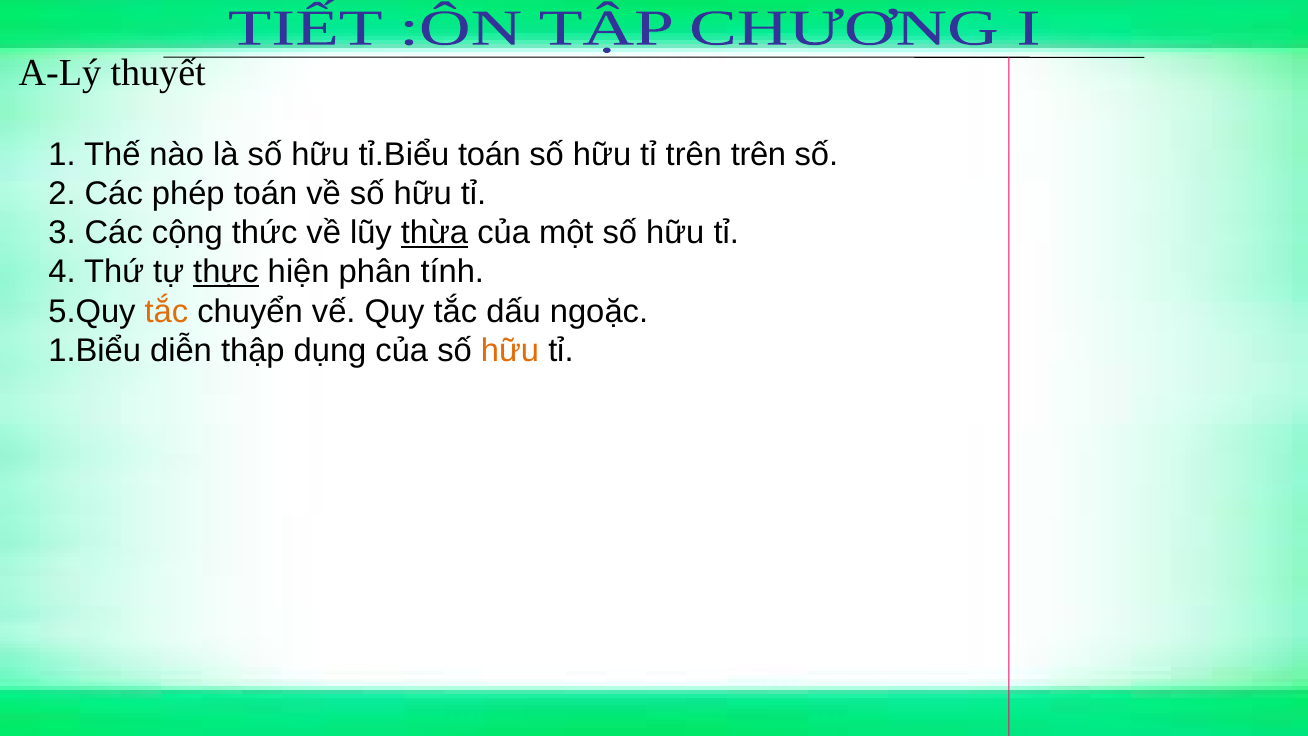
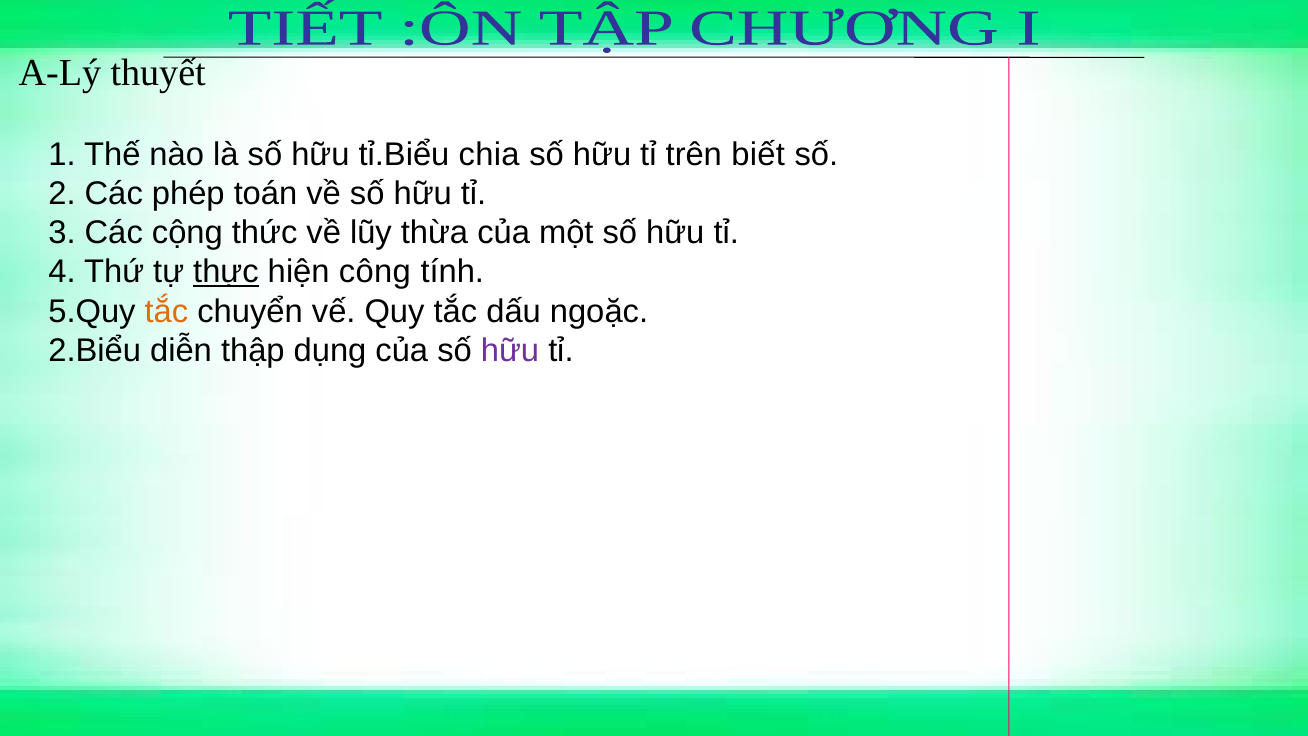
tỉ.Biểu toán: toán -> chia
trên trên: trên -> biết
thừa underline: present -> none
phân: phân -> công
1.Biểu: 1.Biểu -> 2.Biểu
hữu at (510, 351) colour: orange -> purple
